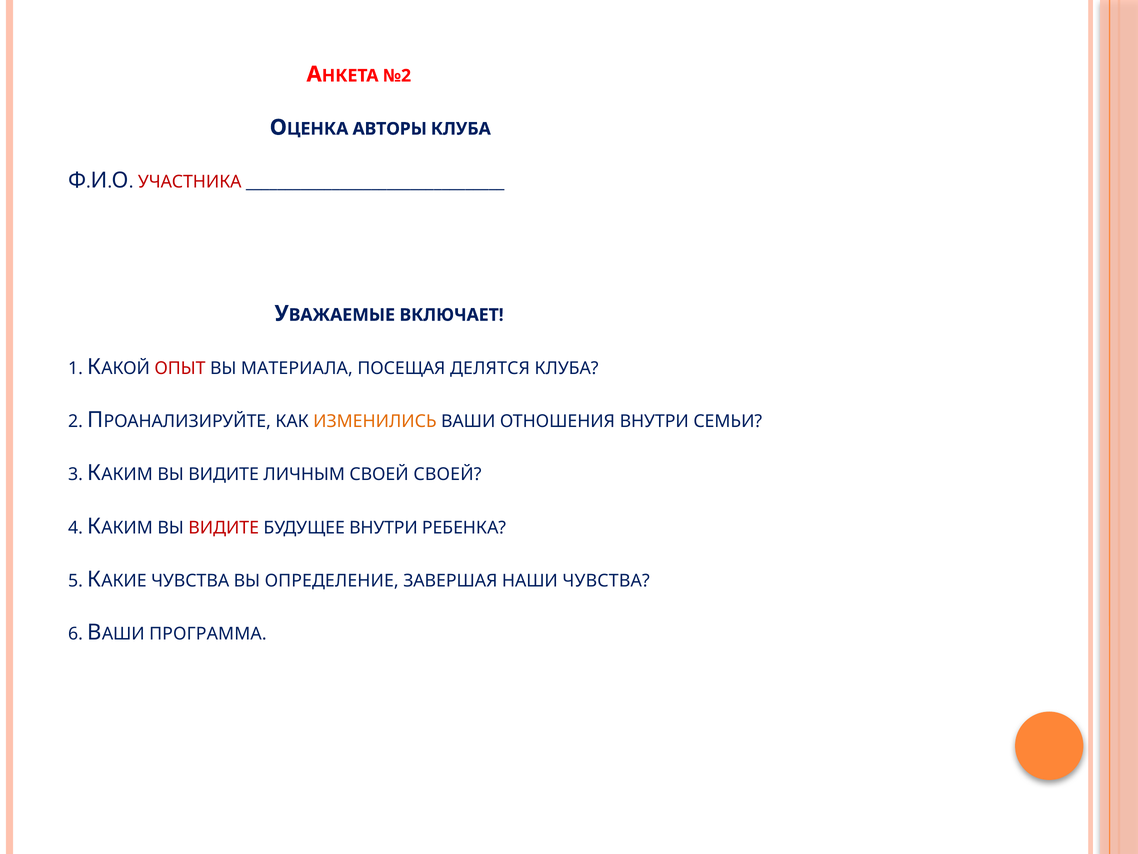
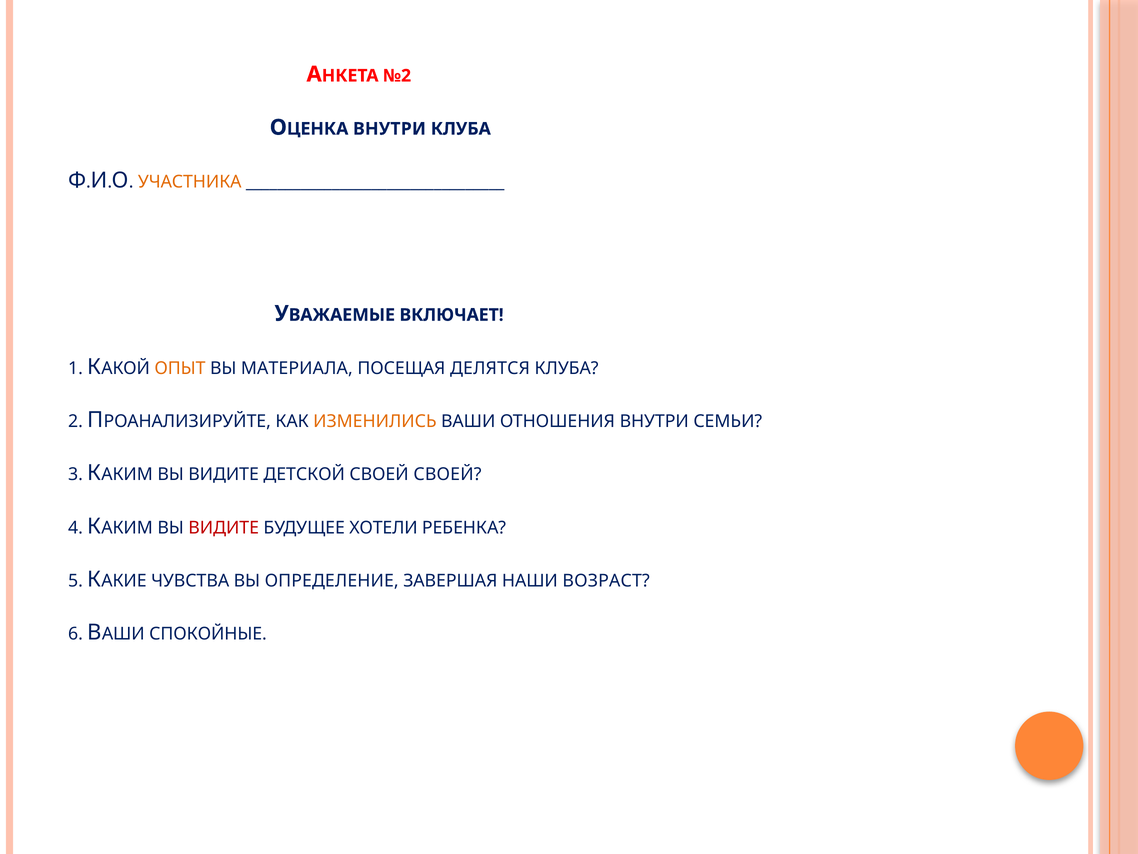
ОЦЕНКА АВТОРЫ: АВТОРЫ -> ВНУТРИ
УЧАСТНИКА colour: red -> orange
ОПЫТ colour: red -> orange
ЛИЧНЫМ: ЛИЧНЫМ -> ДЕТСКОЙ
БУДУЩЕЕ ВНУТРИ: ВНУТРИ -> ХОТЕЛИ
НАШИ ЧУВСТВА: ЧУВСТВА -> ВОЗРАСТ
ПРОГРАММА: ПРОГРАММА -> СПОКОЙНЫЕ
